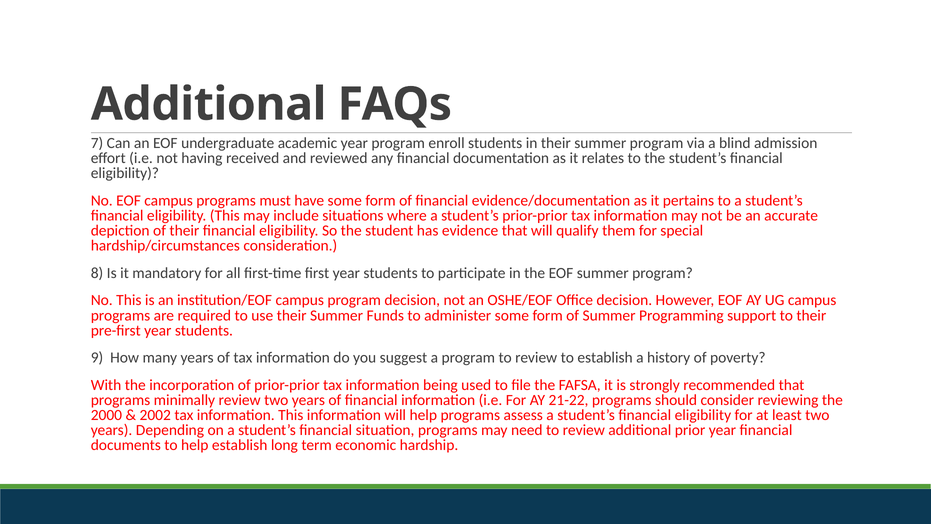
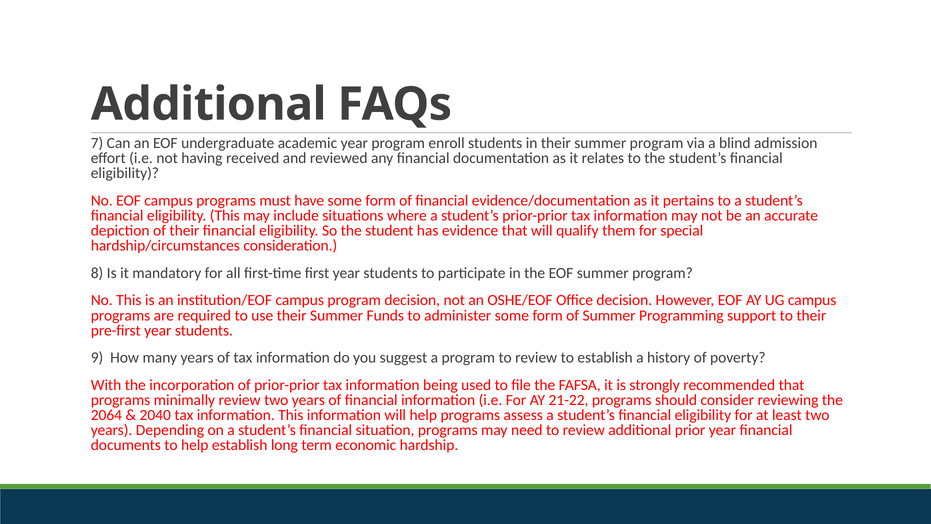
2000: 2000 -> 2064
2002: 2002 -> 2040
